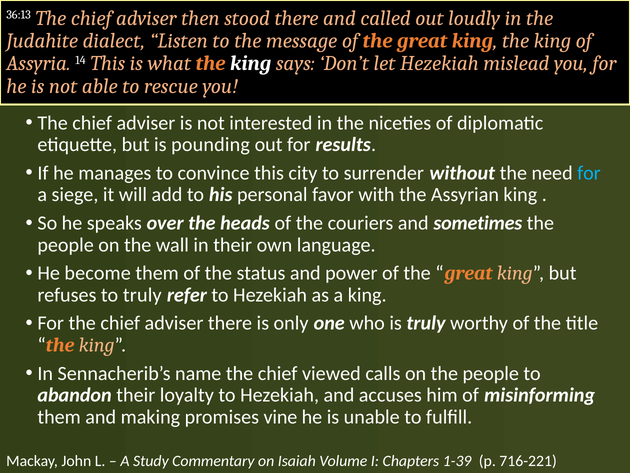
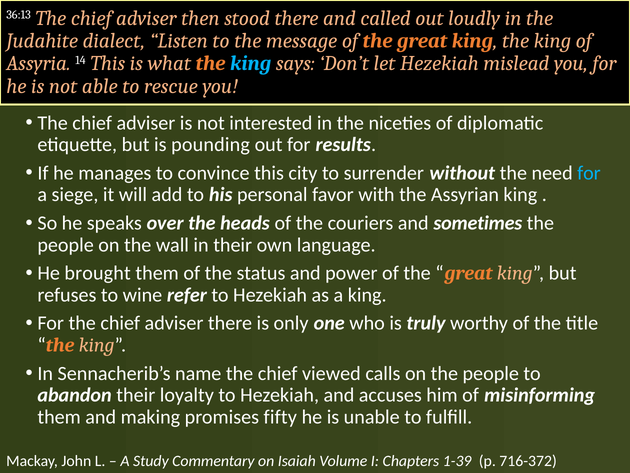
king at (251, 63) colour: white -> light blue
become: become -> brought
to truly: truly -> wine
vine: vine -> fifty
716-221: 716-221 -> 716-372
